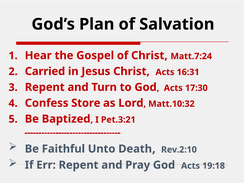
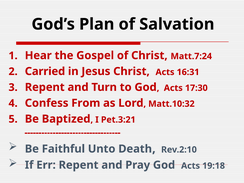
Store: Store -> From
